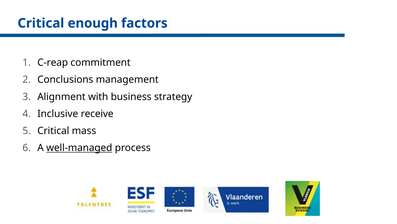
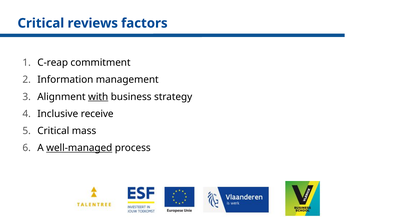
enough: enough -> reviews
Conclusions: Conclusions -> Information
with underline: none -> present
